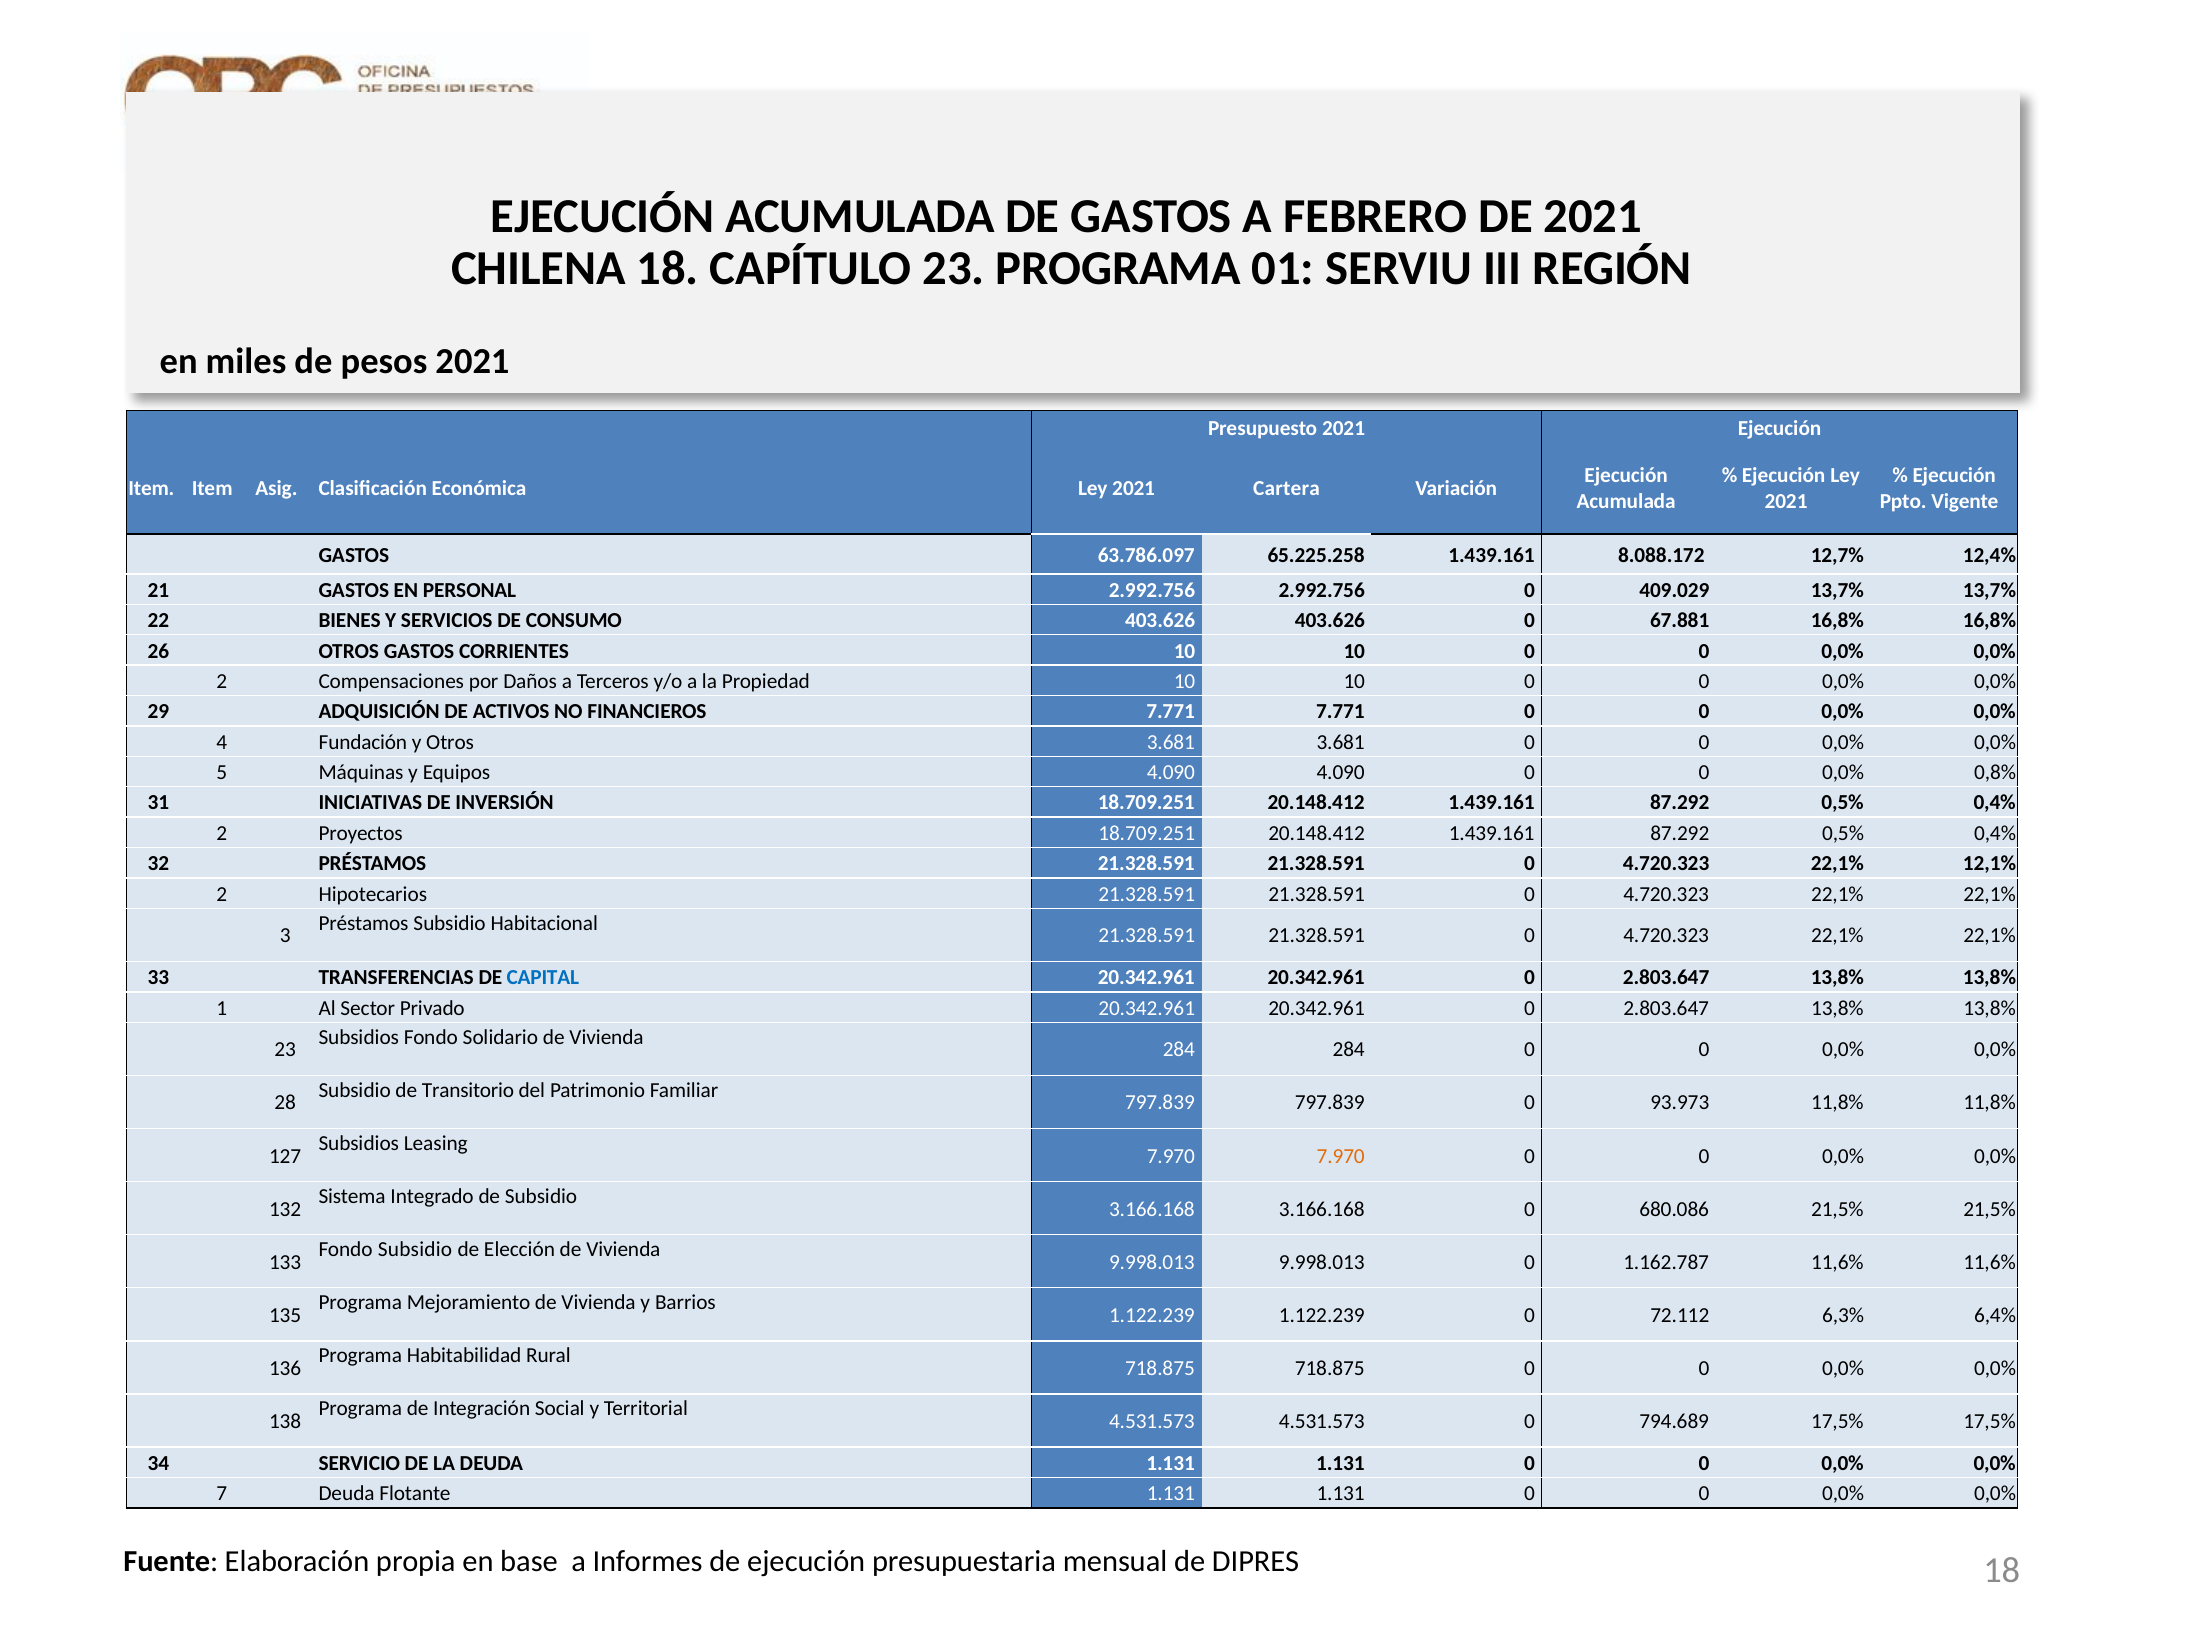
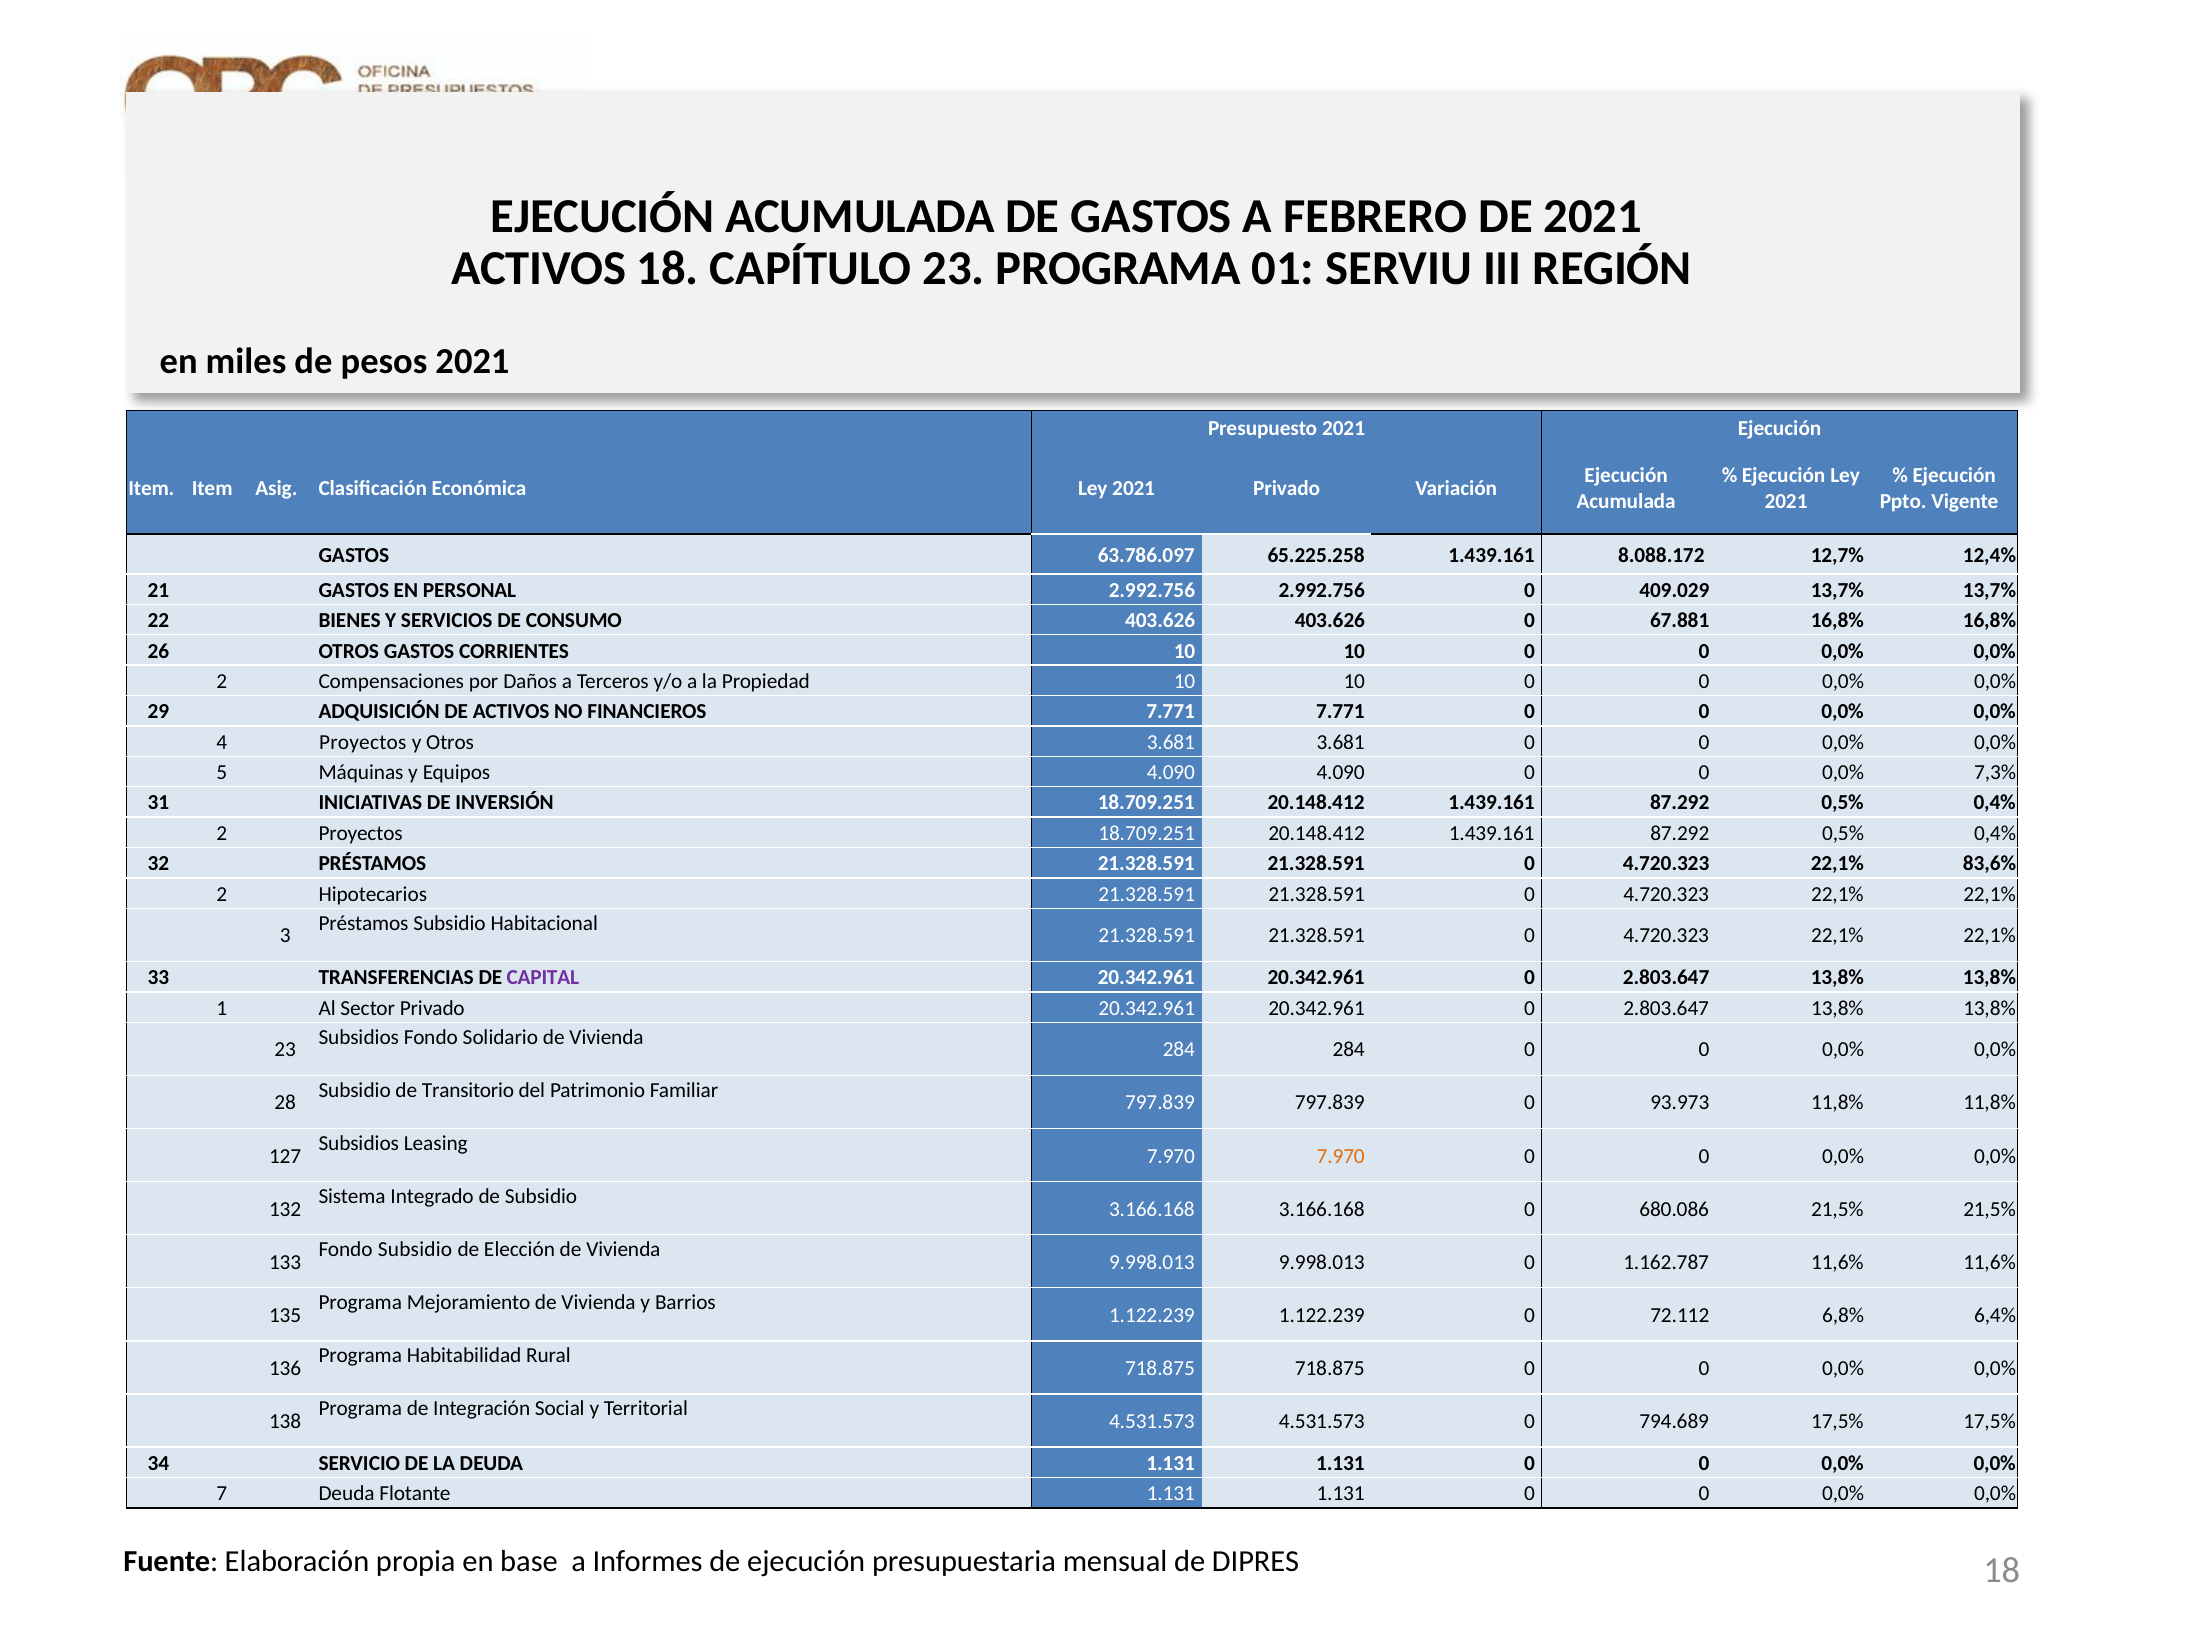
CHILENA at (539, 269): CHILENA -> ACTIVOS
2021 Cartera: Cartera -> Privado
4 Fundación: Fundación -> Proyectos
0,8%: 0,8% -> 7,3%
12,1%: 12,1% -> 83,6%
CAPITAL colour: blue -> purple
6,3%: 6,3% -> 6,8%
